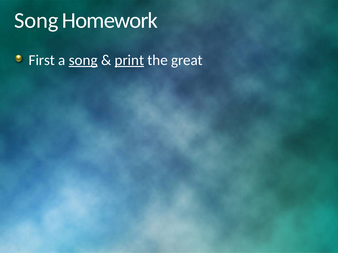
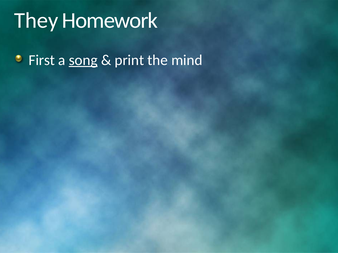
Song at (36, 21): Song -> They
print underline: present -> none
great: great -> mind
